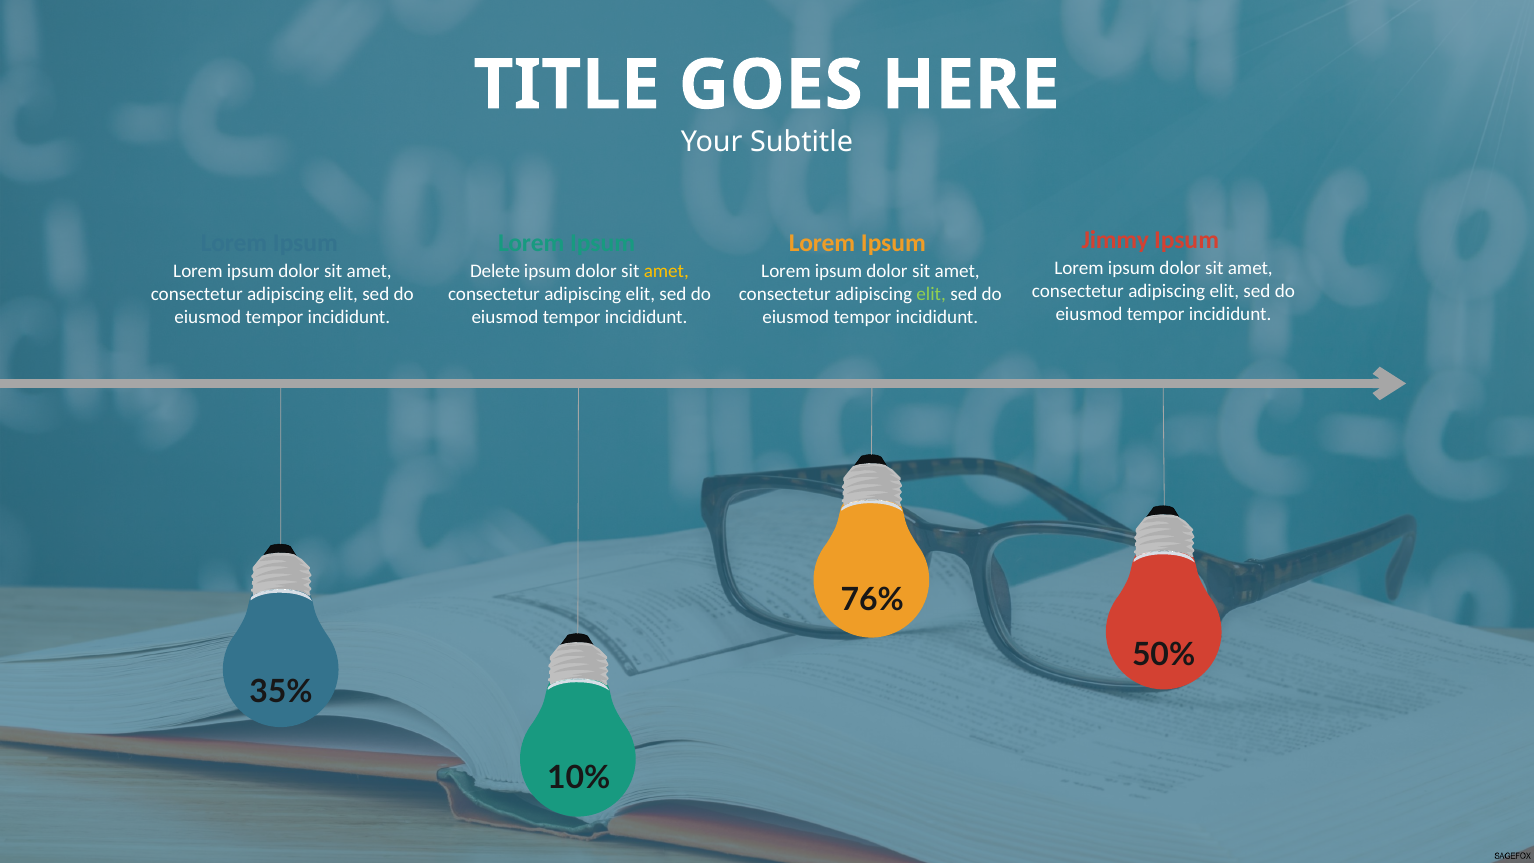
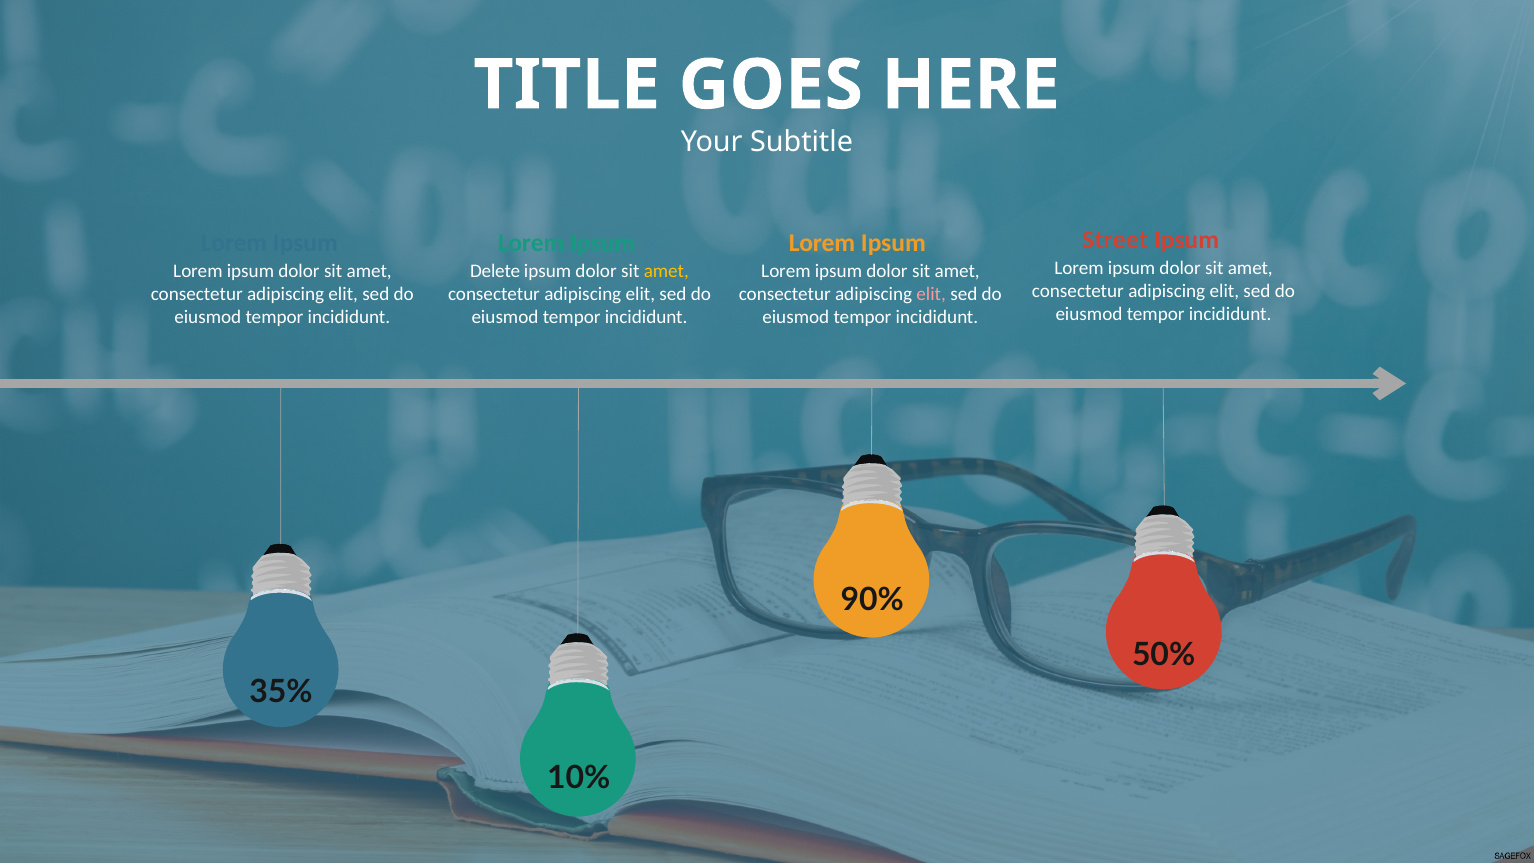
Jimmy: Jimmy -> Street
elit at (931, 294) colour: light green -> pink
76%: 76% -> 90%
